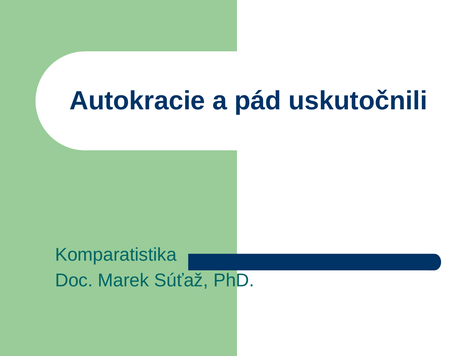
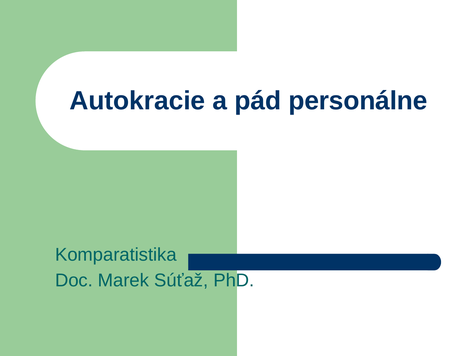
uskutočnili: uskutočnili -> personálne
